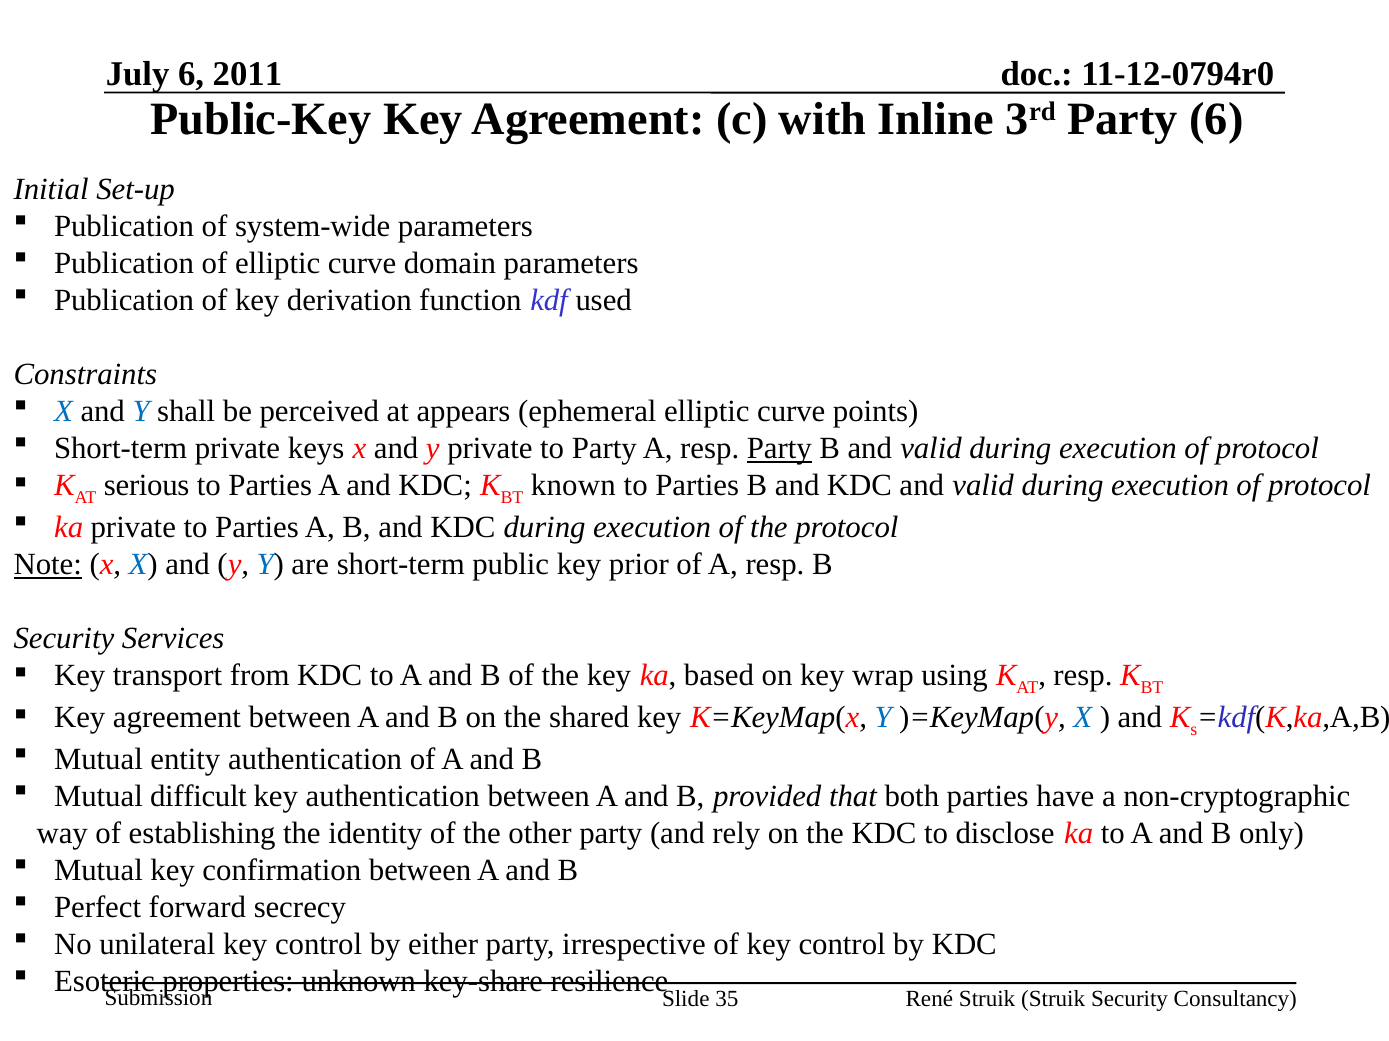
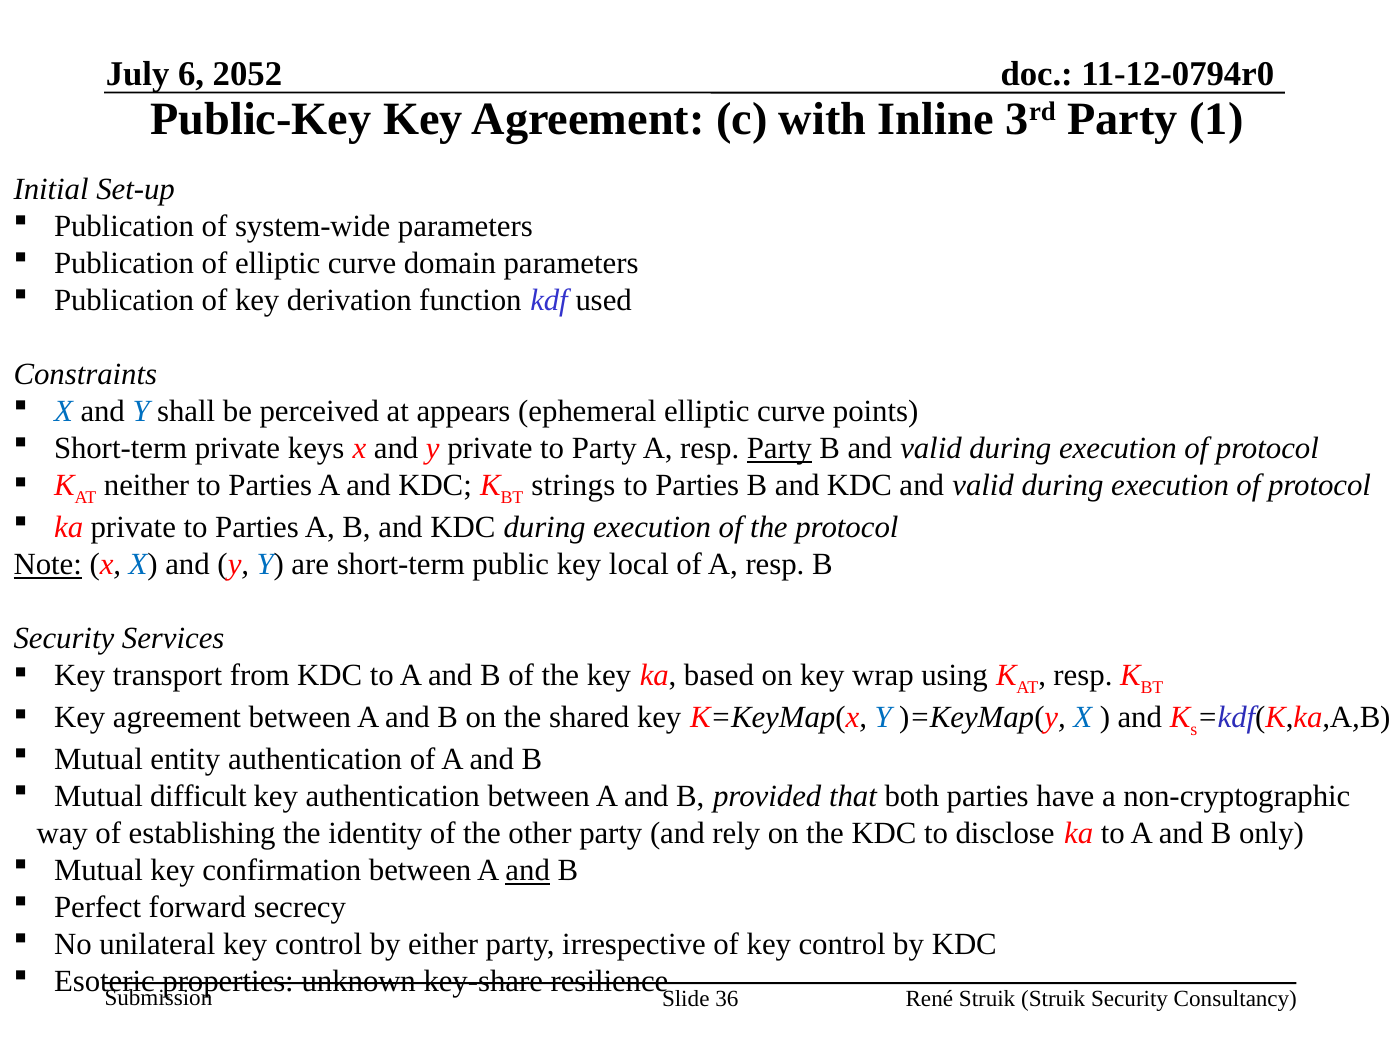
2011: 2011 -> 2052
Party 6: 6 -> 1
serious: serious -> neither
known: known -> strings
prior: prior -> local
and at (528, 871) underline: none -> present
35: 35 -> 36
